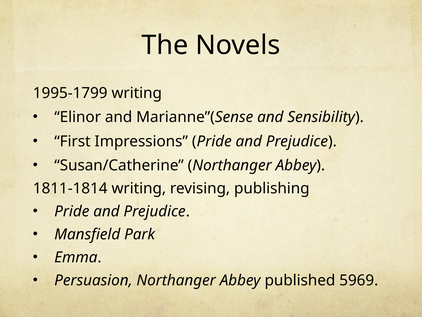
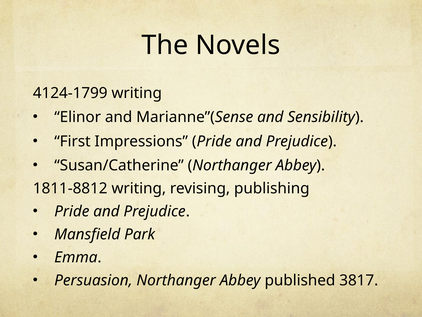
1995-1799: 1995-1799 -> 4124-1799
1811-1814: 1811-1814 -> 1811-8812
5969: 5969 -> 3817
